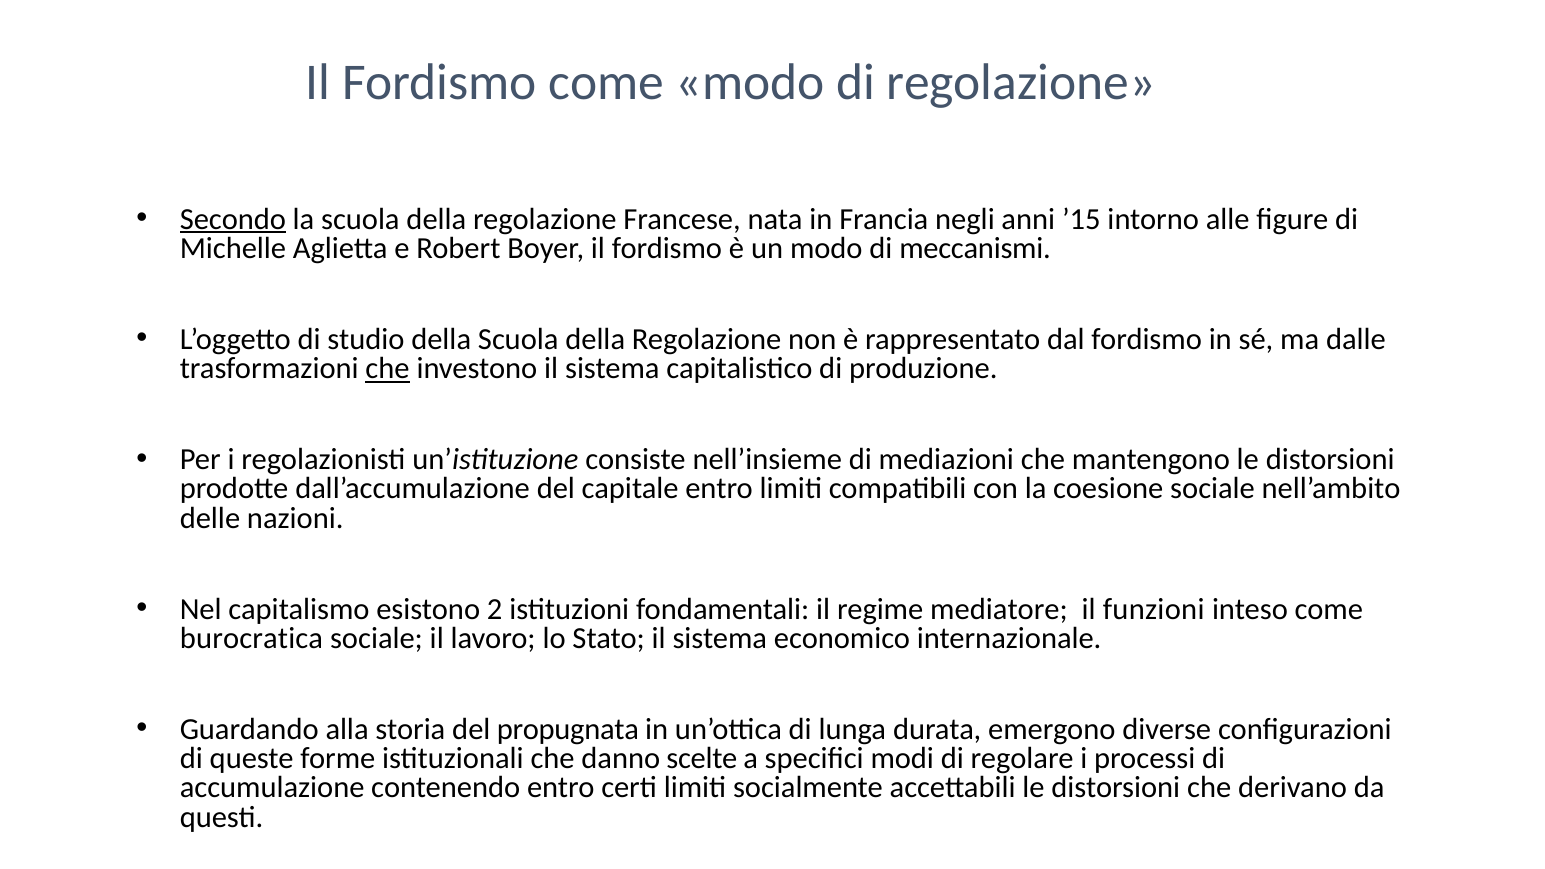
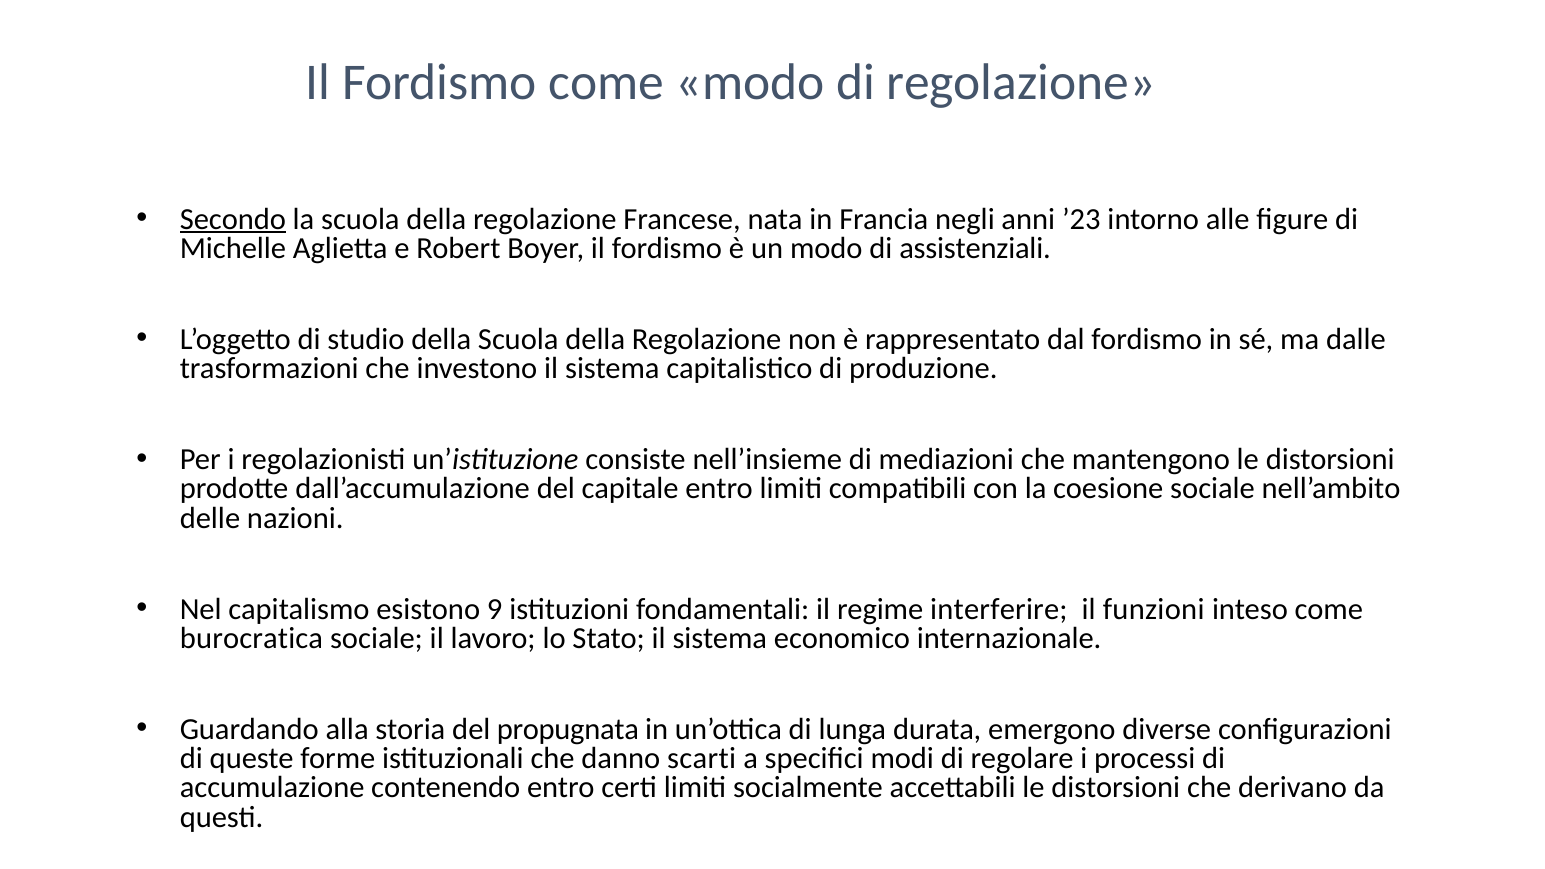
’15: ’15 -> ’23
meccanismi: meccanismi -> assistenziali
che at (388, 369) underline: present -> none
2: 2 -> 9
mediatore: mediatore -> interferire
scelte: scelte -> scarti
